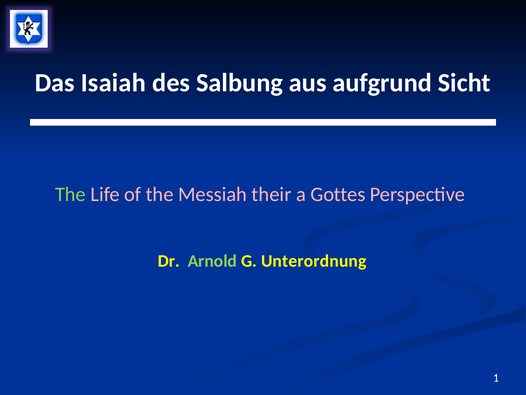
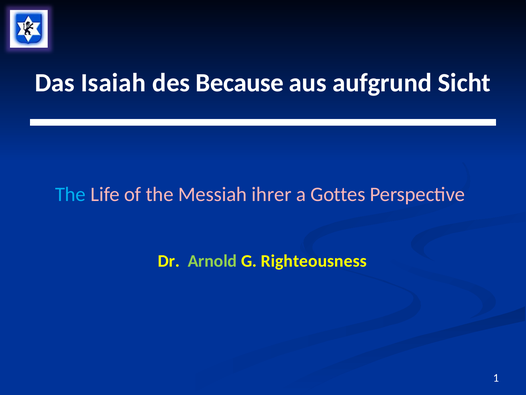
Salbung: Salbung -> Because
The at (70, 194) colour: light green -> light blue
their: their -> ihrer
Unterordnung: Unterordnung -> Righteousness
